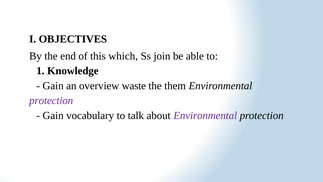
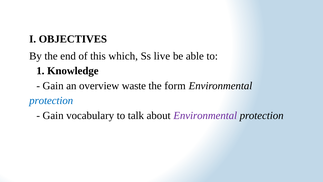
join: join -> live
them: them -> form
protection at (51, 100) colour: purple -> blue
